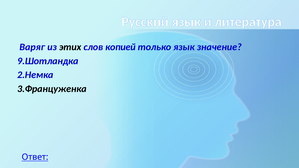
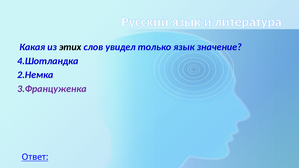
Варяг: Варяг -> Какая
копией: копией -> увидел
9.Шотландка: 9.Шотландка -> 4.Шотландка
3.Француженка colour: black -> purple
